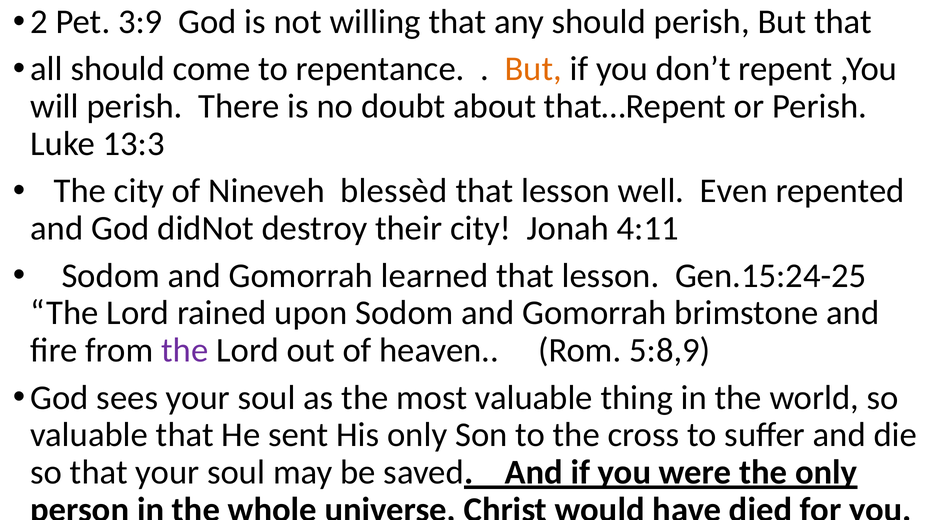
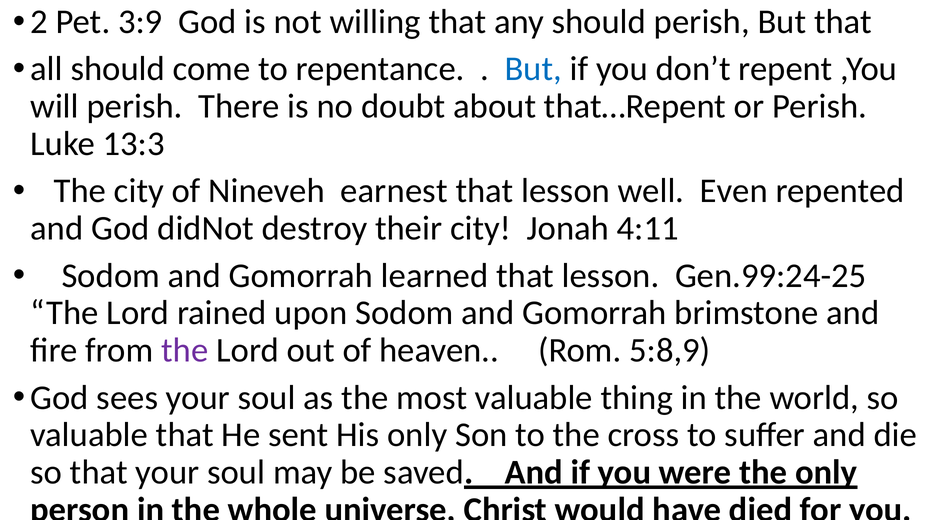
But at (533, 69) colour: orange -> blue
blessèd: blessèd -> earnest
Gen.15:24-25: Gen.15:24-25 -> Gen.99:24-25
